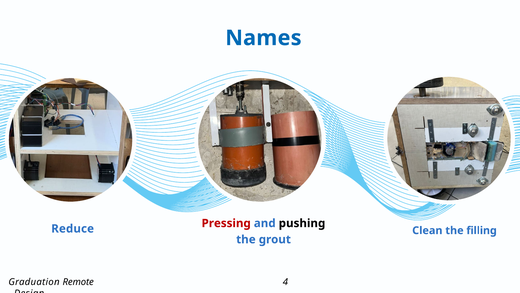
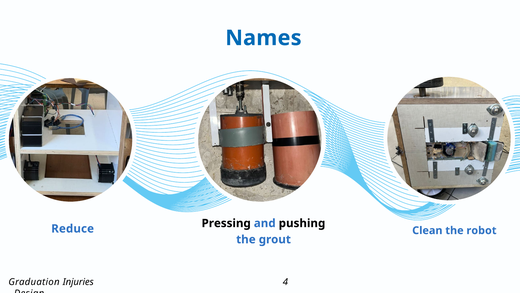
Pressing colour: red -> black
filling: filling -> robot
Remote: Remote -> Injuries
